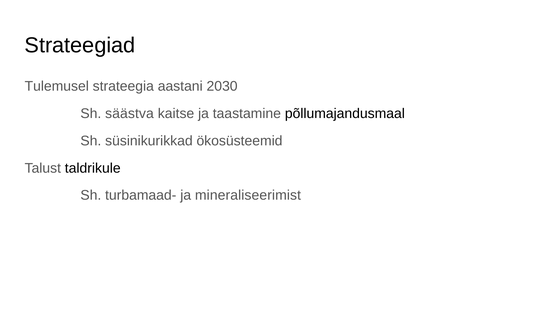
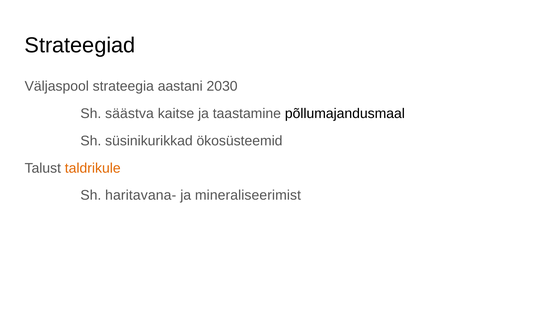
Tulemusel: Tulemusel -> Väljaspool
taldrikule colour: black -> orange
turbamaad-: turbamaad- -> haritavana-
